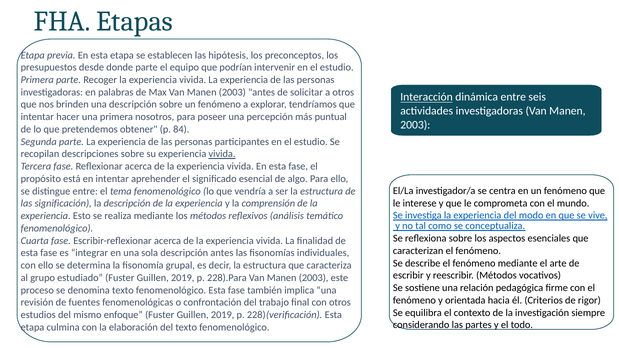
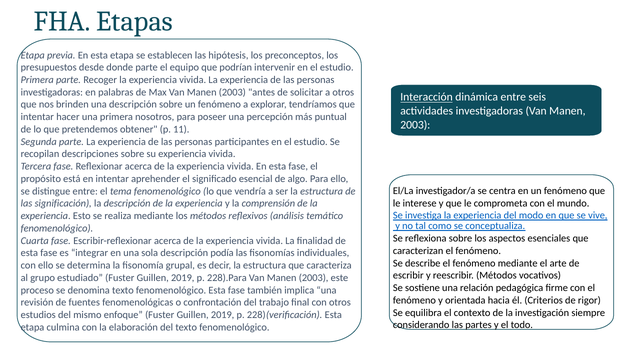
84: 84 -> 11
vivida at (222, 154) underline: present -> none
descripción antes: antes -> podía
